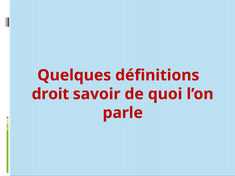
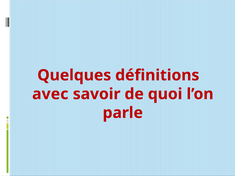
droit: droit -> avec
